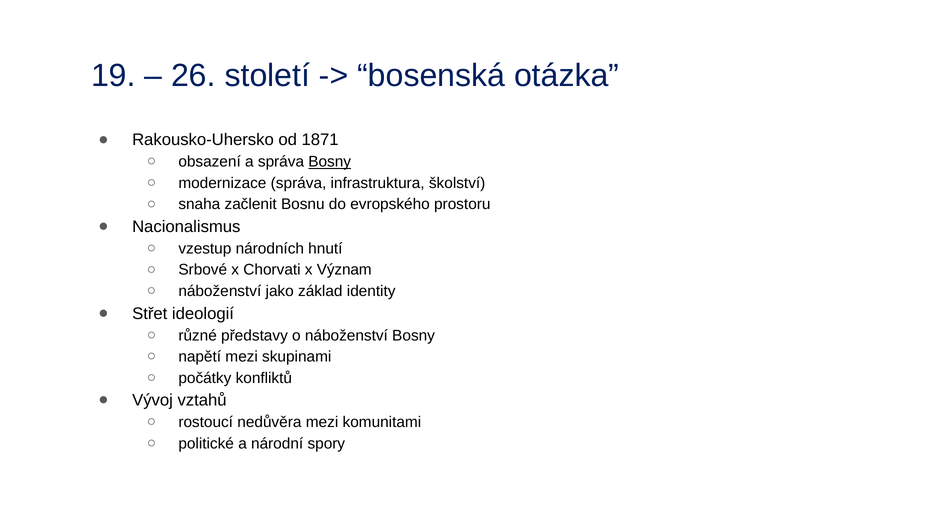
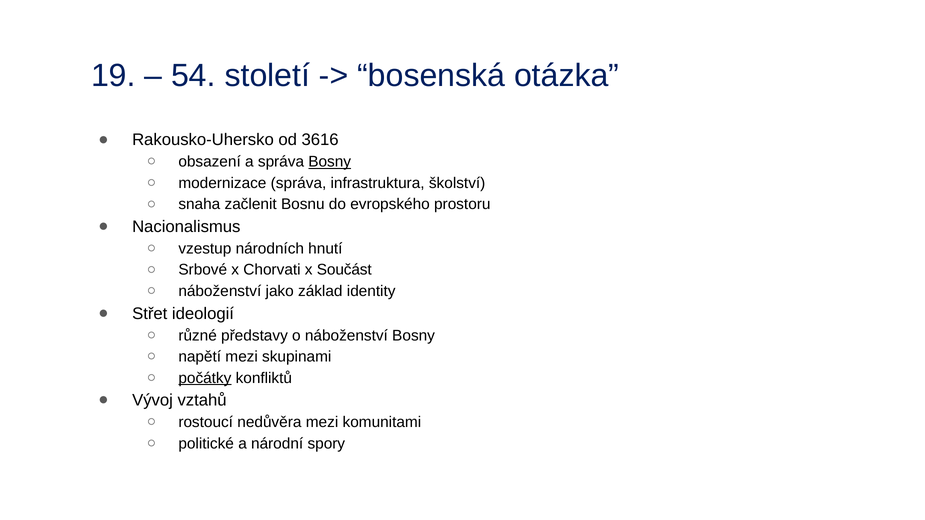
26: 26 -> 54
1871: 1871 -> 3616
Význam: Význam -> Součást
počátky underline: none -> present
